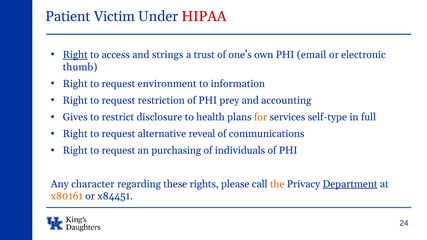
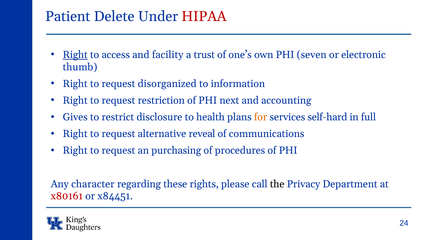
Victim: Victim -> Delete
strings: strings -> facility
email: email -> seven
environment: environment -> disorganized
prey: prey -> next
self-type: self-type -> self-hard
individuals: individuals -> procedures
the colour: orange -> black
Department underline: present -> none
x80161 colour: orange -> red
